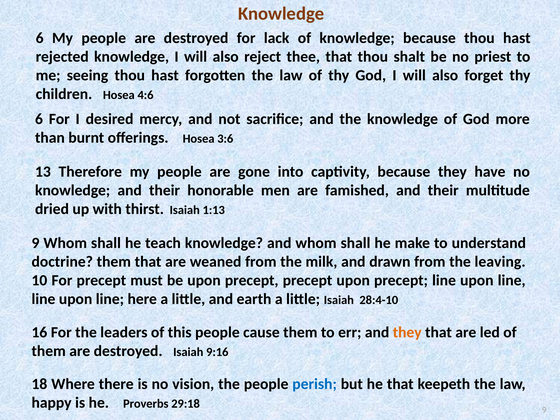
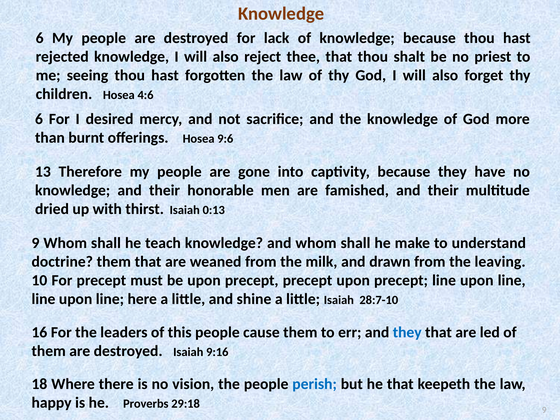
3:6: 3:6 -> 9:6
1:13: 1:13 -> 0:13
earth: earth -> shine
28:4-10: 28:4-10 -> 28:7-10
they at (407, 332) colour: orange -> blue
